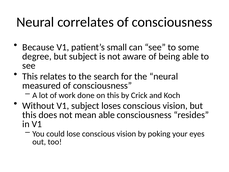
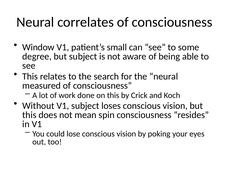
Because: Because -> Window
mean able: able -> spin
